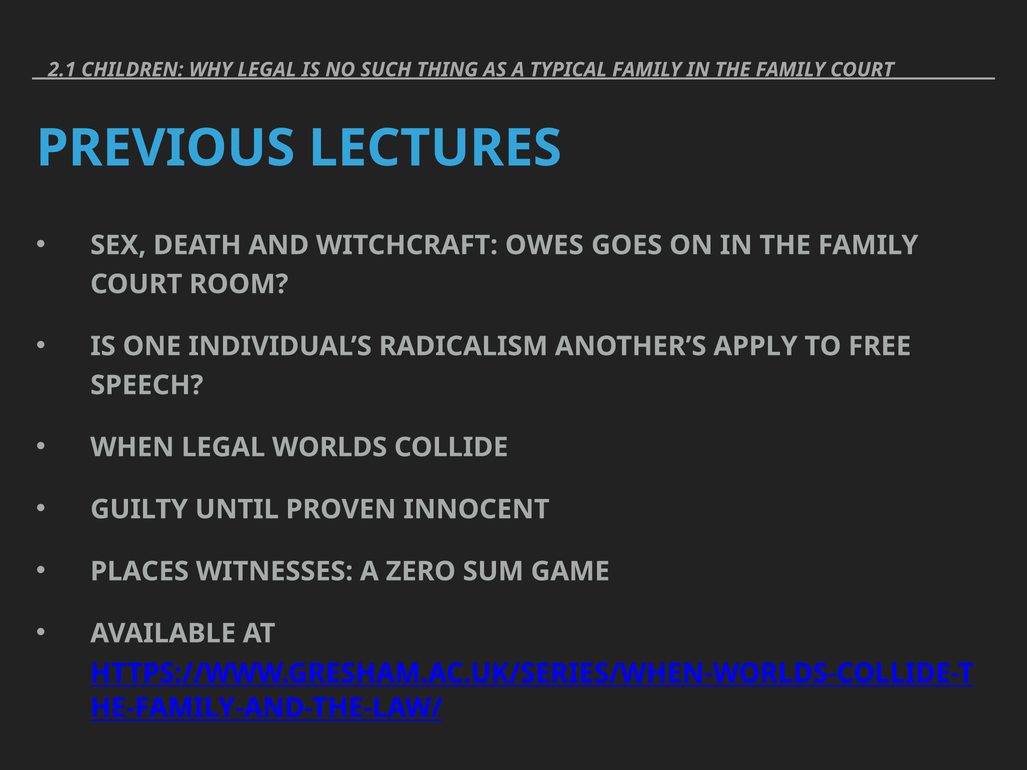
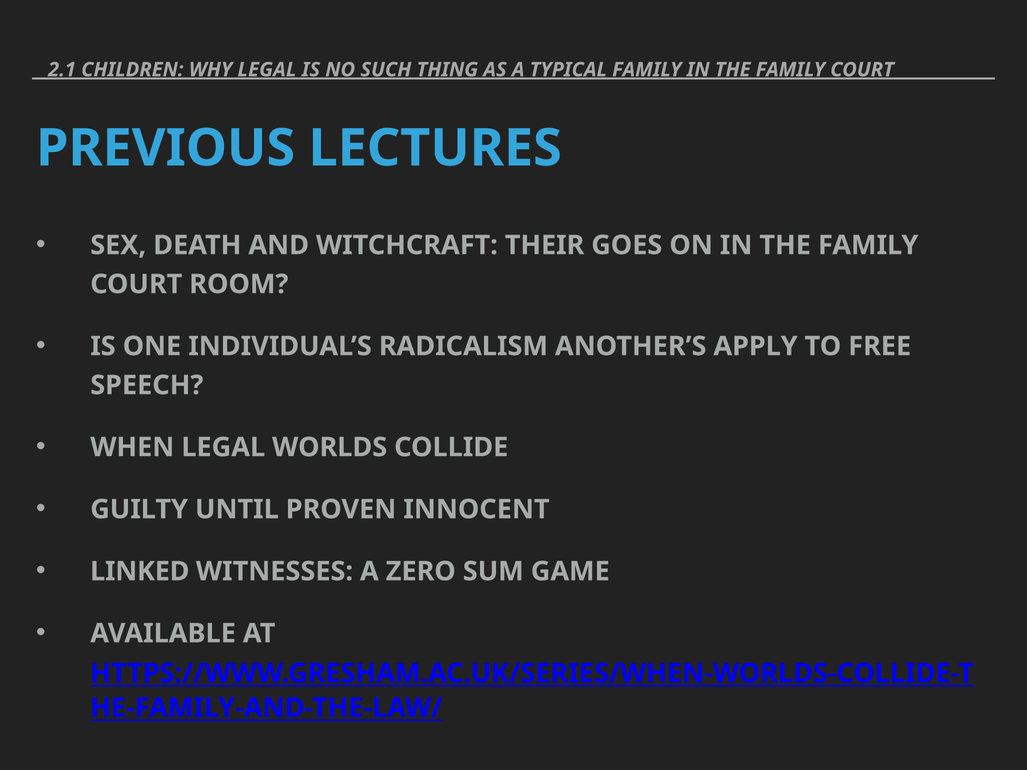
OWES: OWES -> THEIR
PLACES: PLACES -> LINKED
